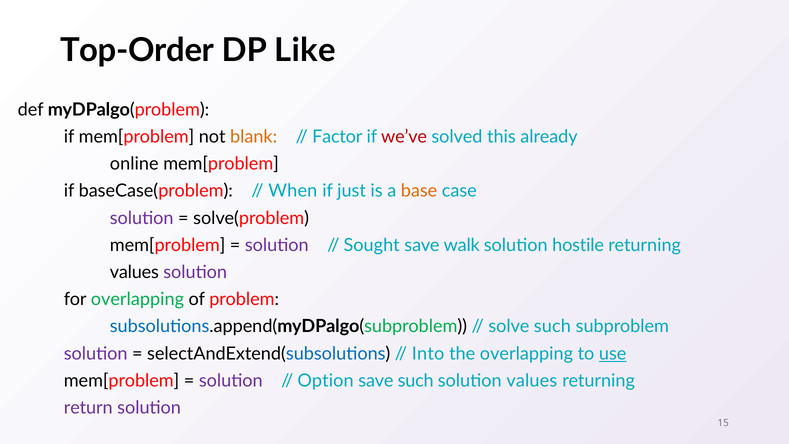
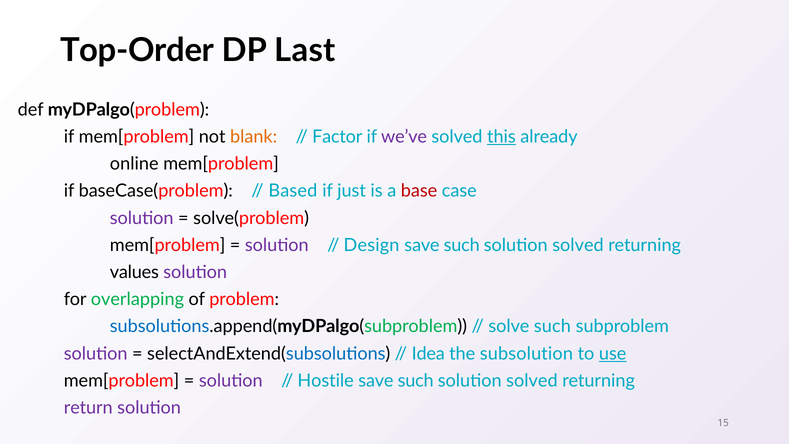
Like: Like -> Last
we’ve colour: red -> purple
this underline: none -> present
When: When -> Based
base colour: orange -> red
Sought: Sought -> Design
walk at (462, 245): walk -> such
hostile at (578, 245): hostile -> solved
Into: Into -> Idea
the overlapping: overlapping -> subsolution
Option: Option -> Hostile
values at (532, 381): values -> solved
